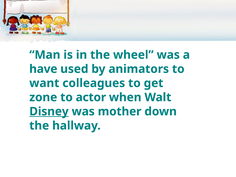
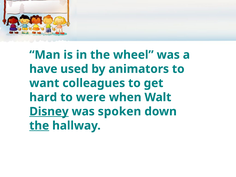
zone: zone -> hard
actor: actor -> were
mother: mother -> spoken
the at (39, 126) underline: none -> present
